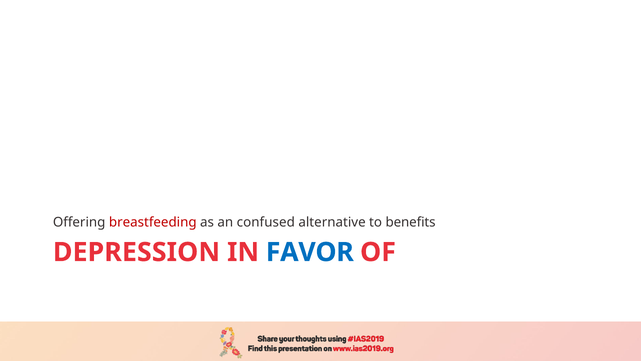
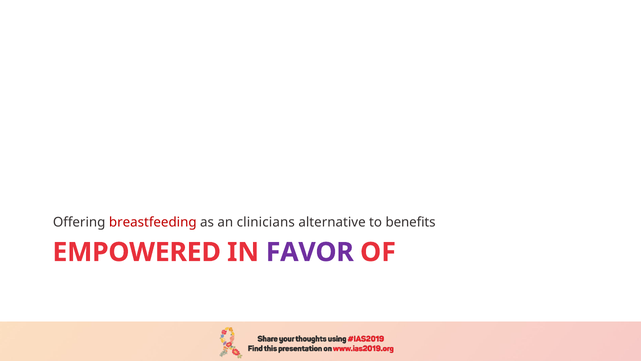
confused: confused -> clinicians
DEPRESSION: DEPRESSION -> EMPOWERED
FAVOR colour: blue -> purple
